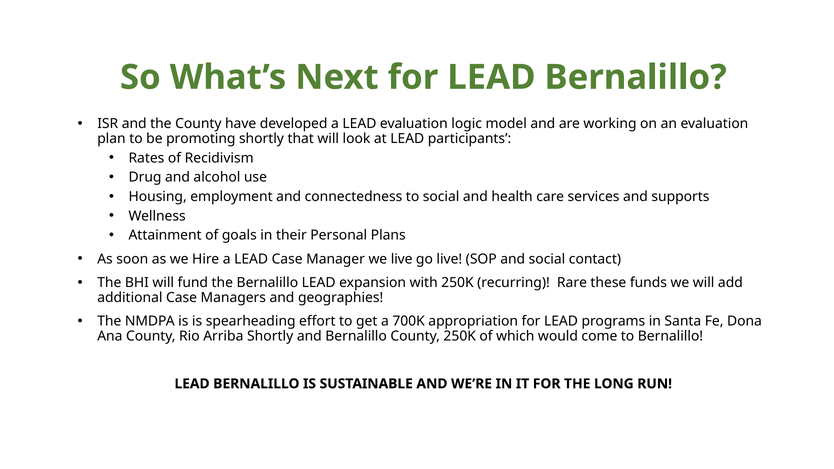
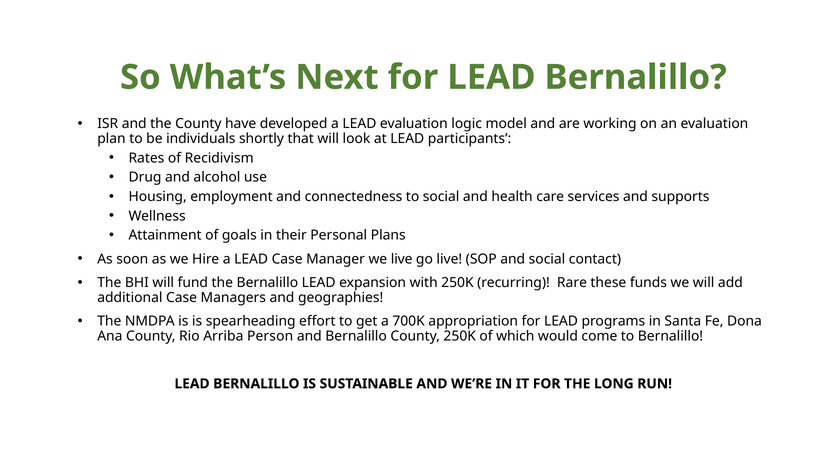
promoting: promoting -> individuals
Arriba Shortly: Shortly -> Person
